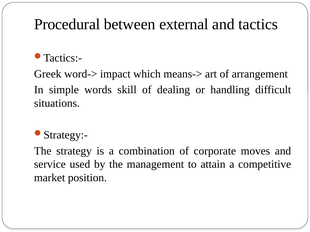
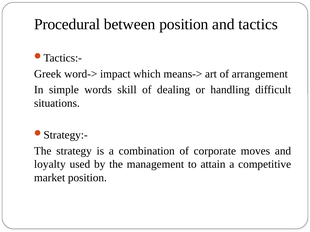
between external: external -> position
service: service -> loyalty
